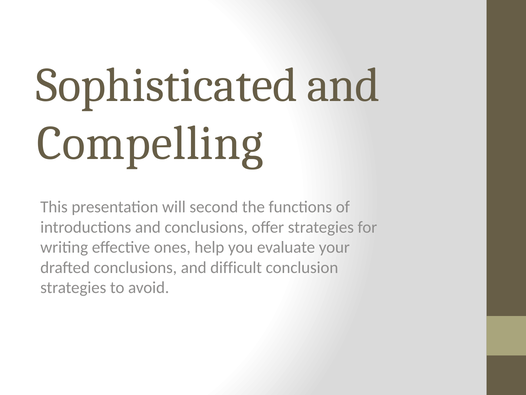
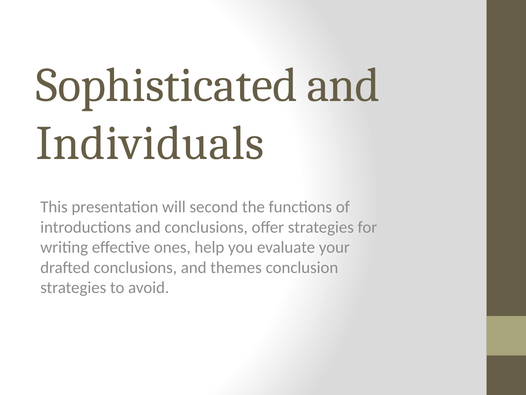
Compelling: Compelling -> Individuals
difficult: difficult -> themes
